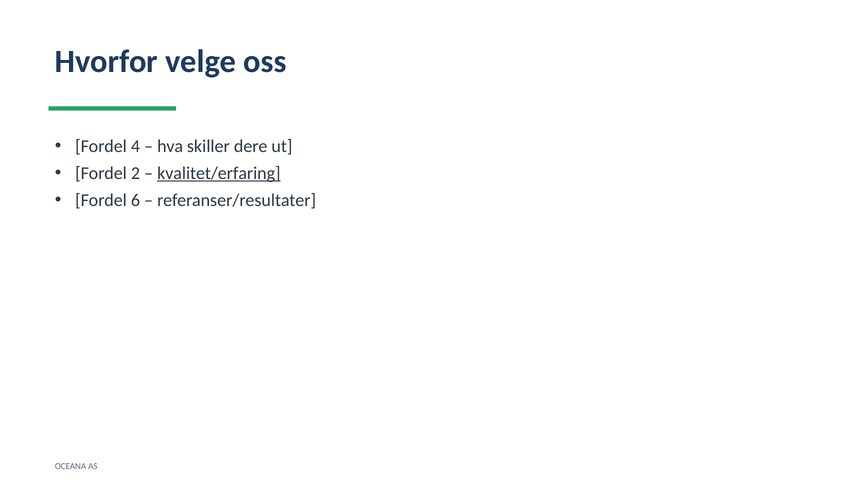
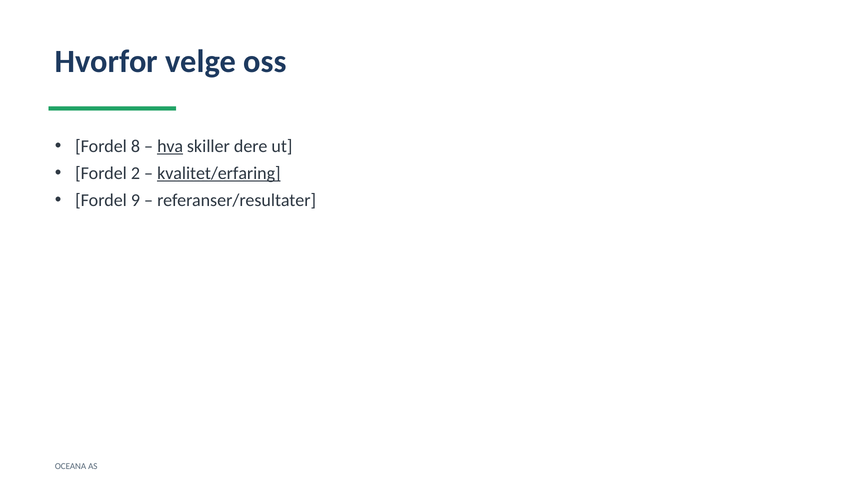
4: 4 -> 8
hva underline: none -> present
6: 6 -> 9
